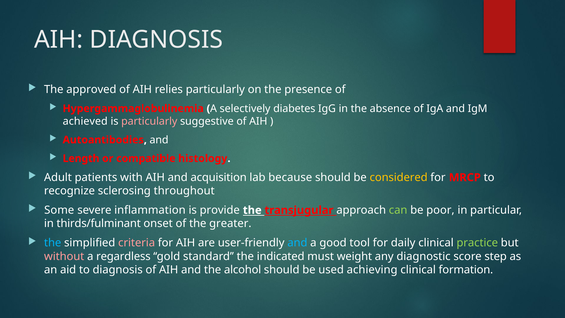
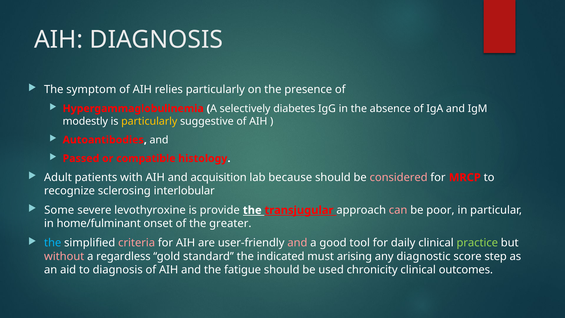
approved: approved -> symptom
achieved: achieved -> modestly
particularly at (149, 121) colour: pink -> yellow
Length: Length -> Passed
considered colour: yellow -> pink
throughout: throughout -> interlobular
inflammation: inflammation -> levothyroxine
can colour: light green -> pink
thirds/fulminant: thirds/fulminant -> home/fulminant
and at (297, 243) colour: light blue -> pink
weight: weight -> arising
alcohol: alcohol -> fatigue
achieving: achieving -> chronicity
formation: formation -> outcomes
